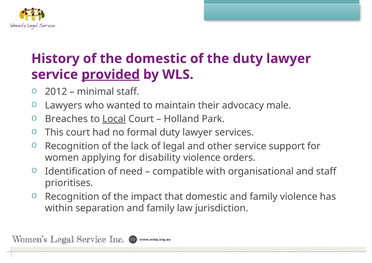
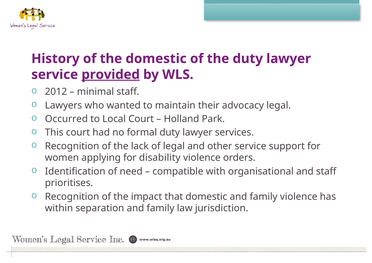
advocacy male: male -> legal
Breaches: Breaches -> Occurred
Local underline: present -> none
